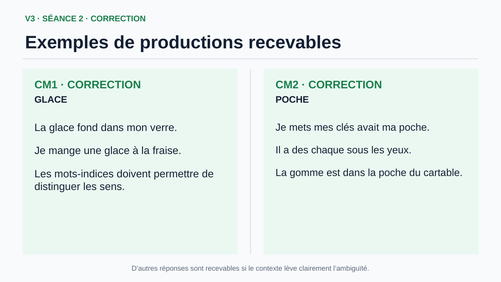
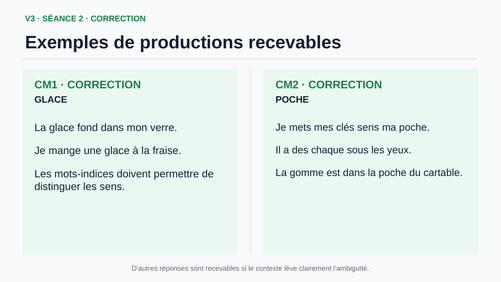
clés avait: avait -> sens
